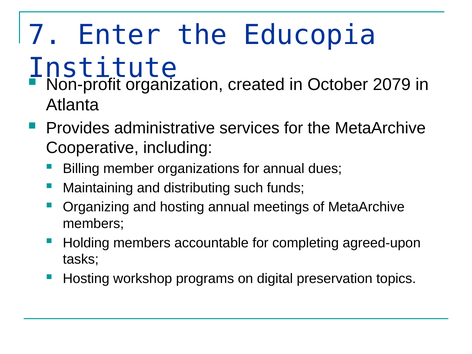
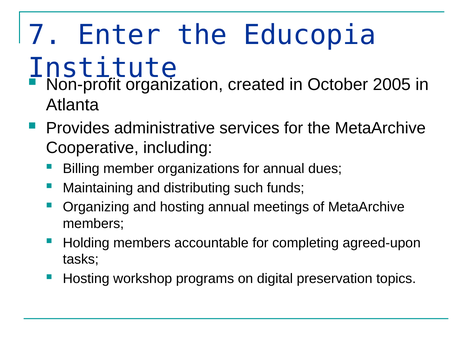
2079: 2079 -> 2005
